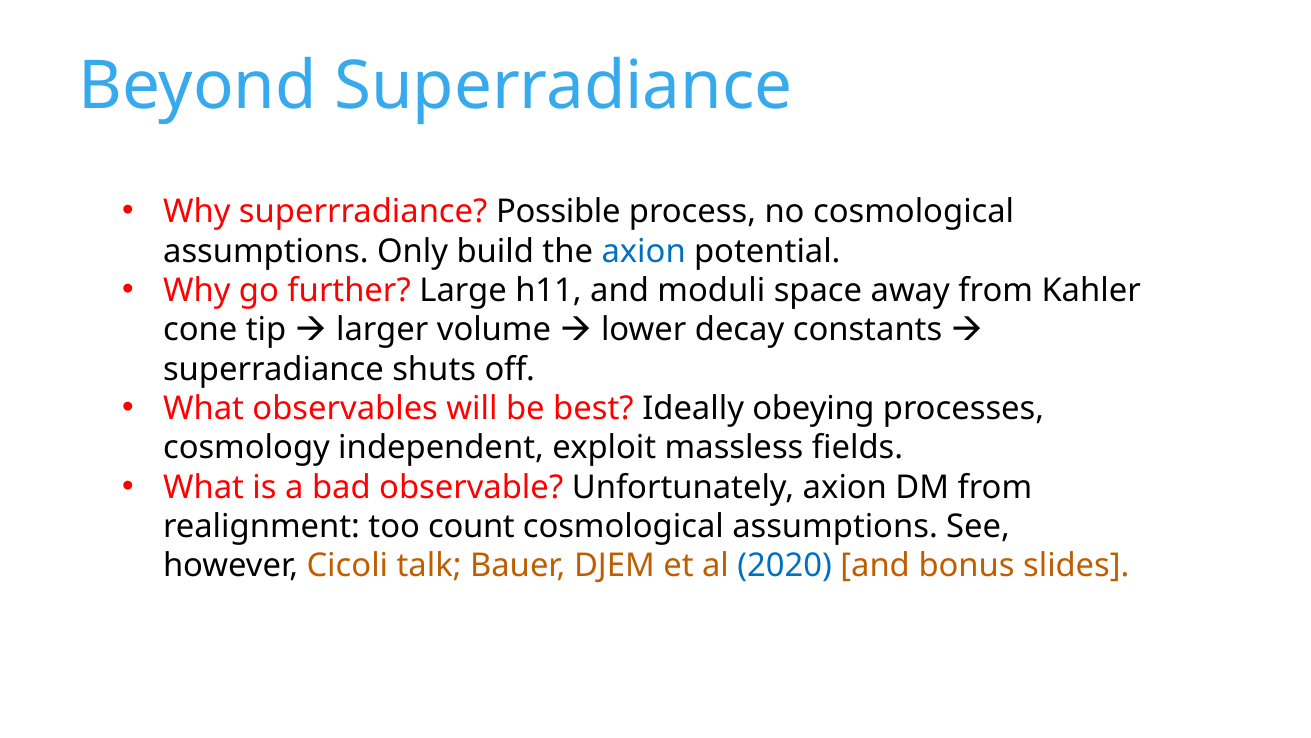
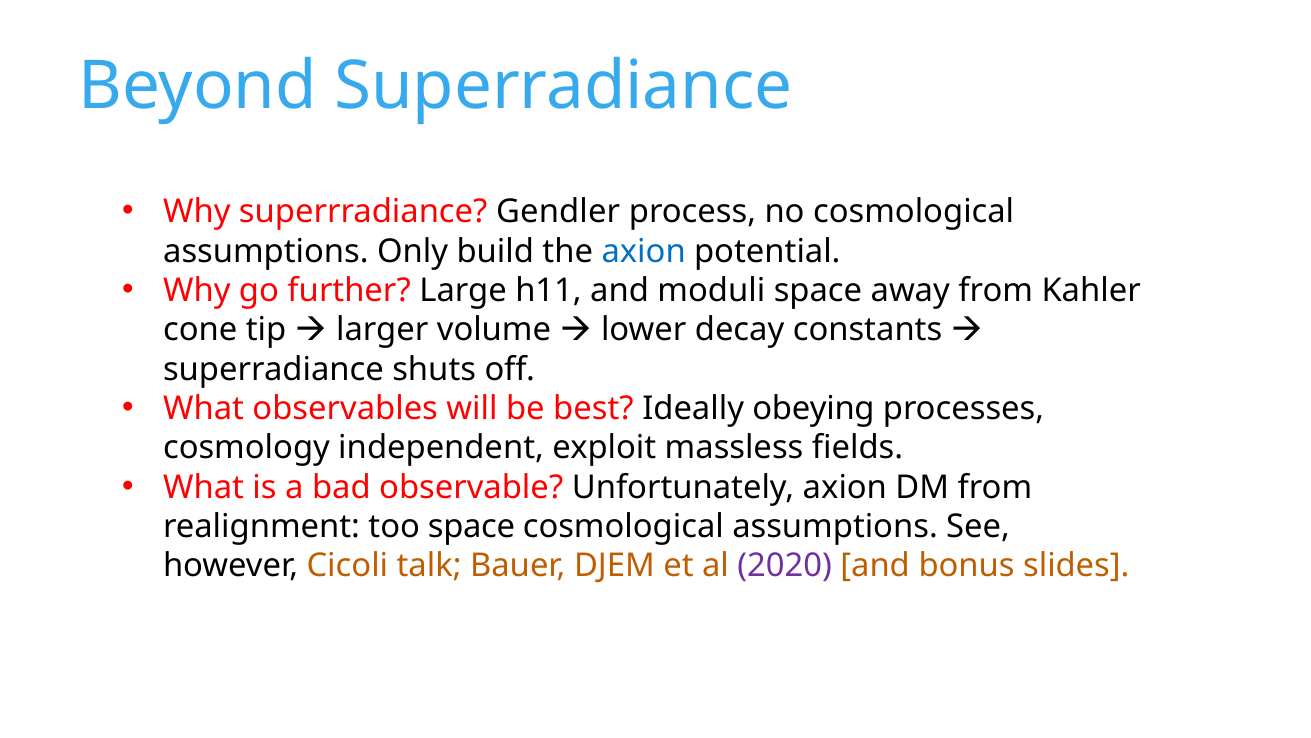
Possible: Possible -> Gendler
too count: count -> space
2020 colour: blue -> purple
